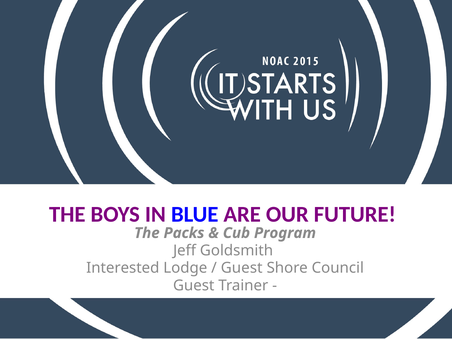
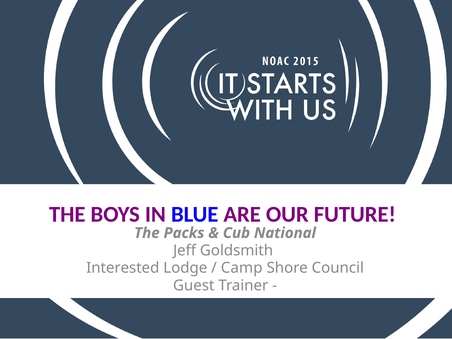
Program: Program -> National
Guest at (242, 268): Guest -> Camp
